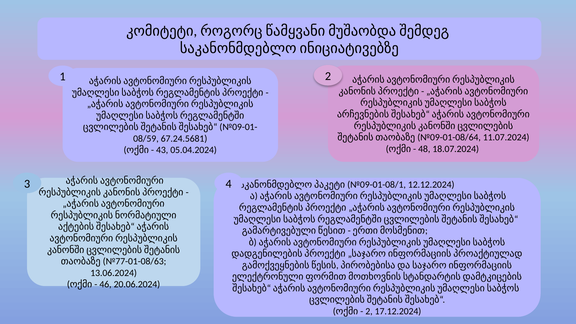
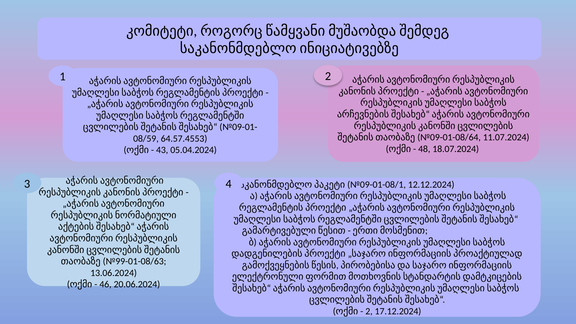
67.24.5681: 67.24.5681 -> 64.57.4553
№77-01-08/63: №77-01-08/63 -> №99-01-08/63
